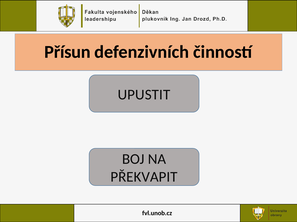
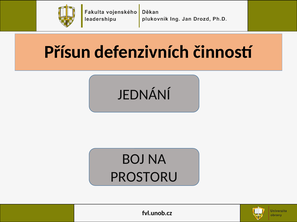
UPUSTIT: UPUSTIT -> JEDNÁNÍ
PŘEKVAPIT: PŘEKVAPIT -> PROSTORU
